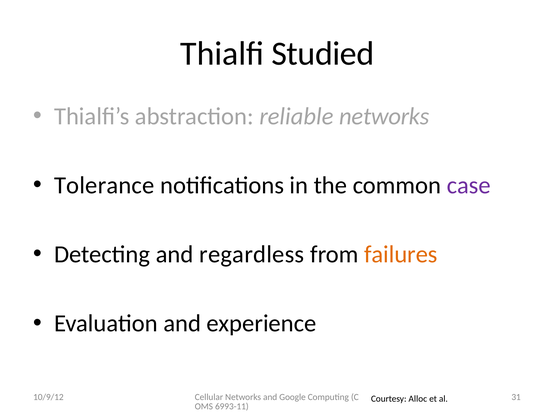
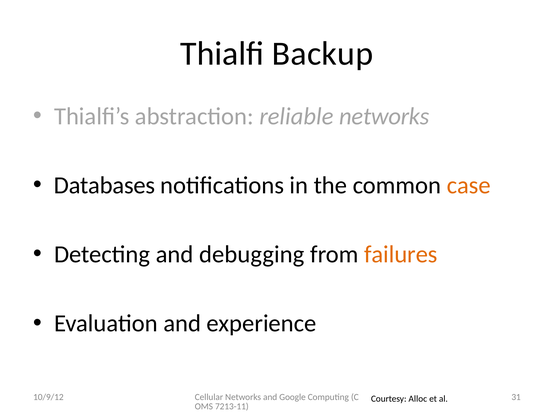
Studied: Studied -> Backup
Tolerance: Tolerance -> Databases
case colour: purple -> orange
regardless: regardless -> debugging
6993-11: 6993-11 -> 7213-11
